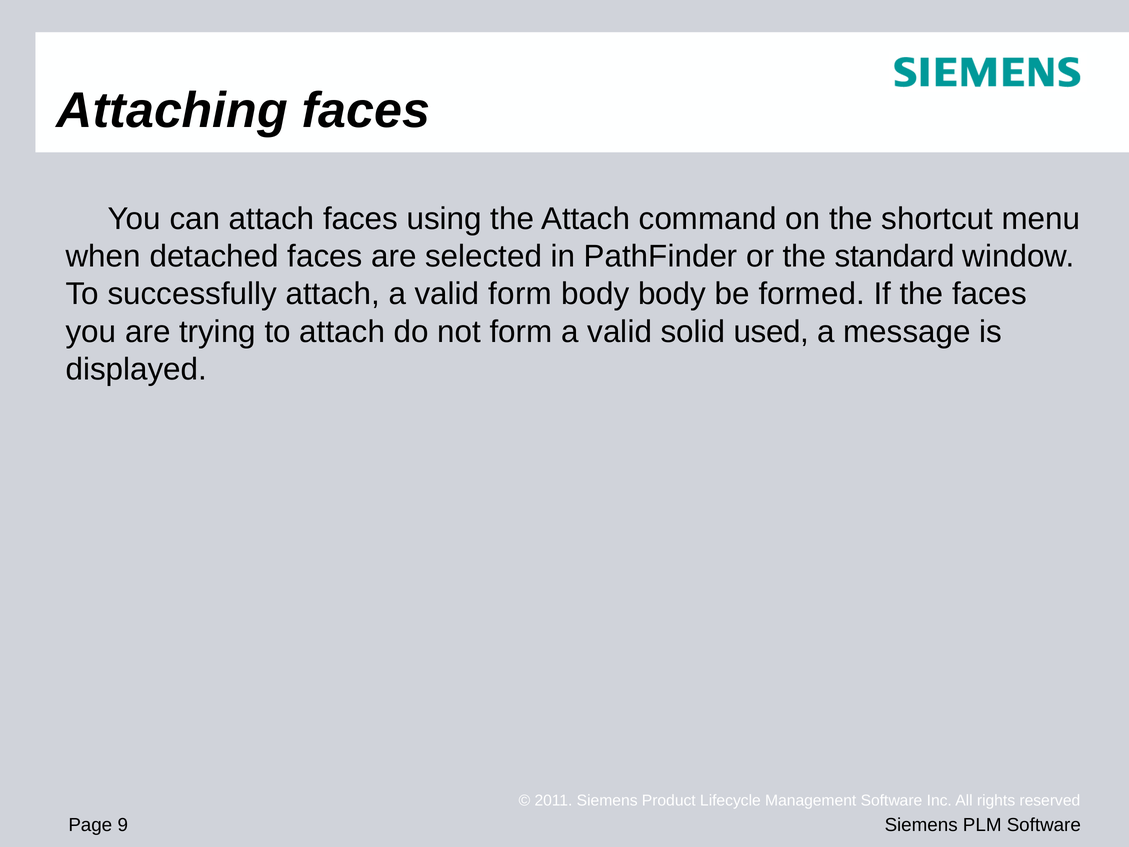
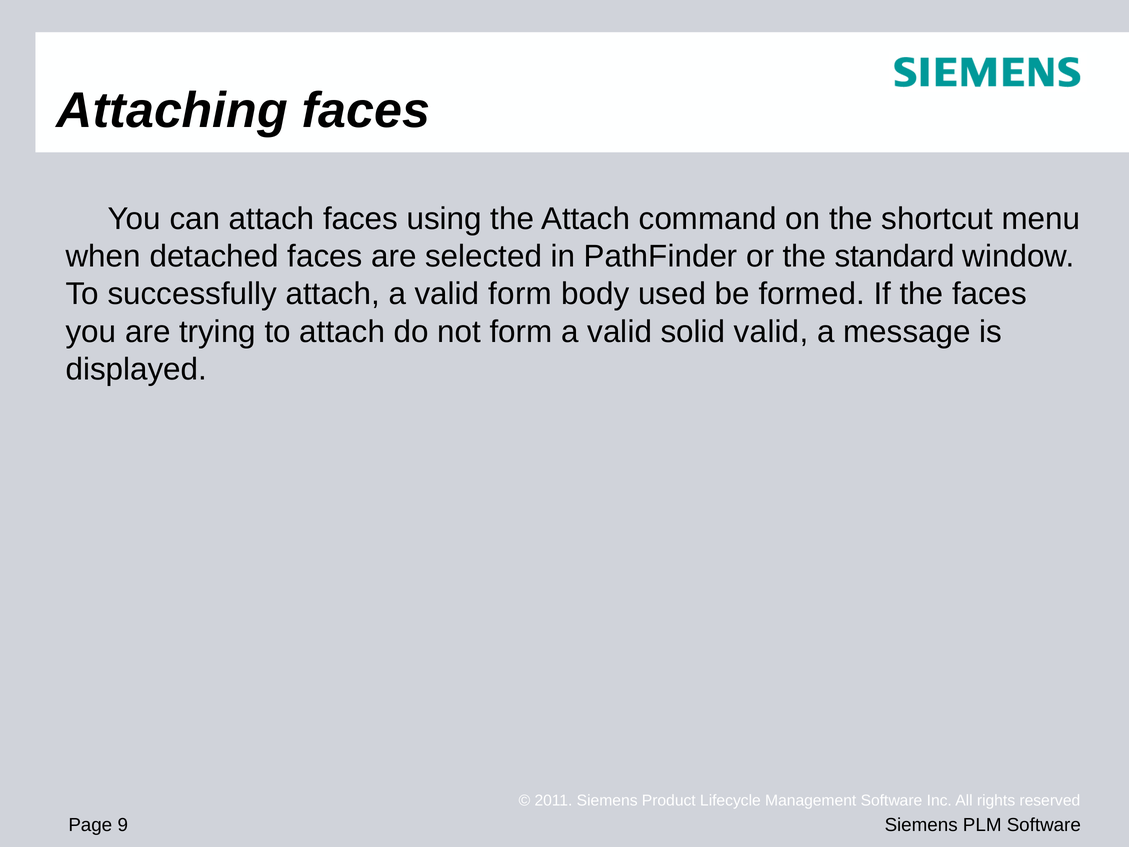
body body: body -> used
solid used: used -> valid
